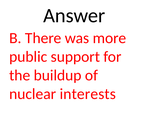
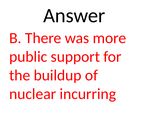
interests: interests -> incurring
